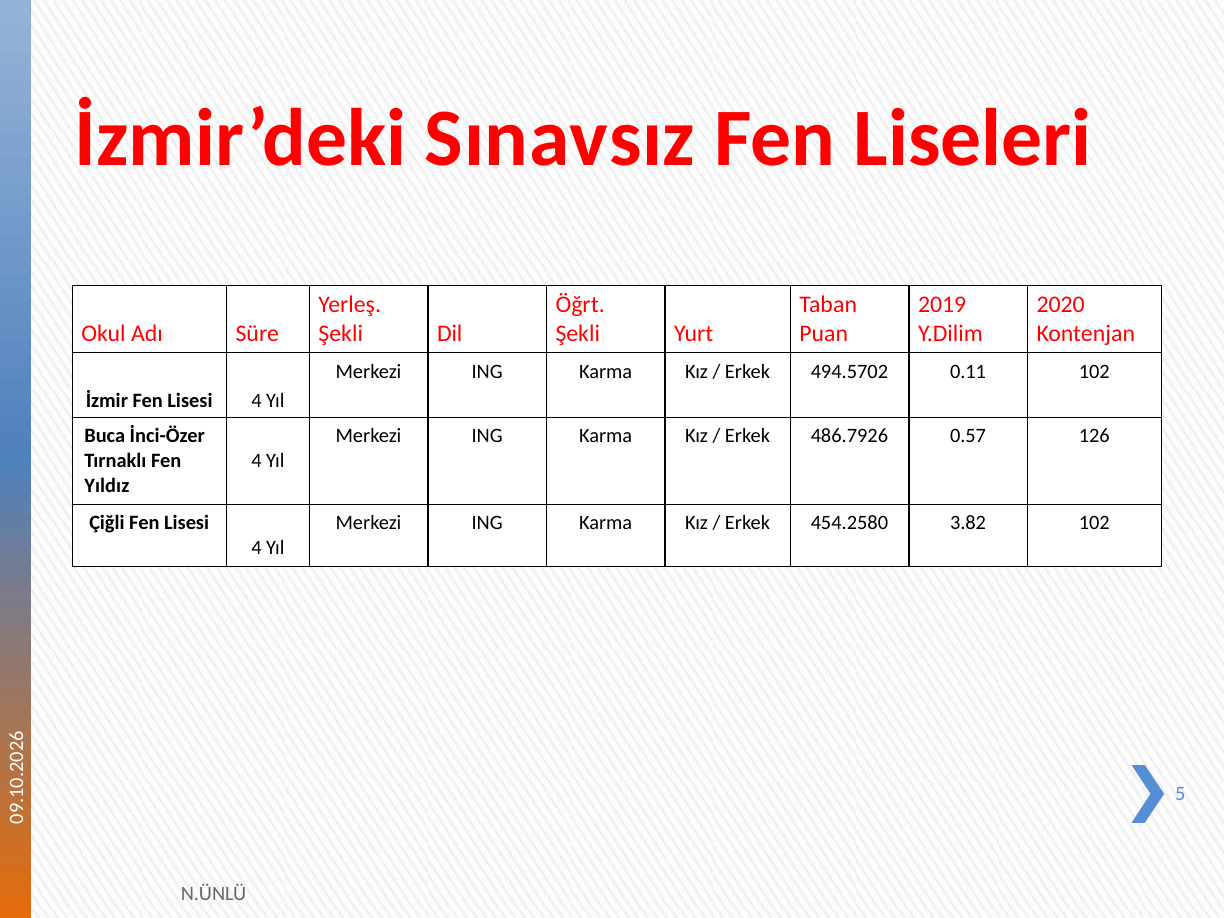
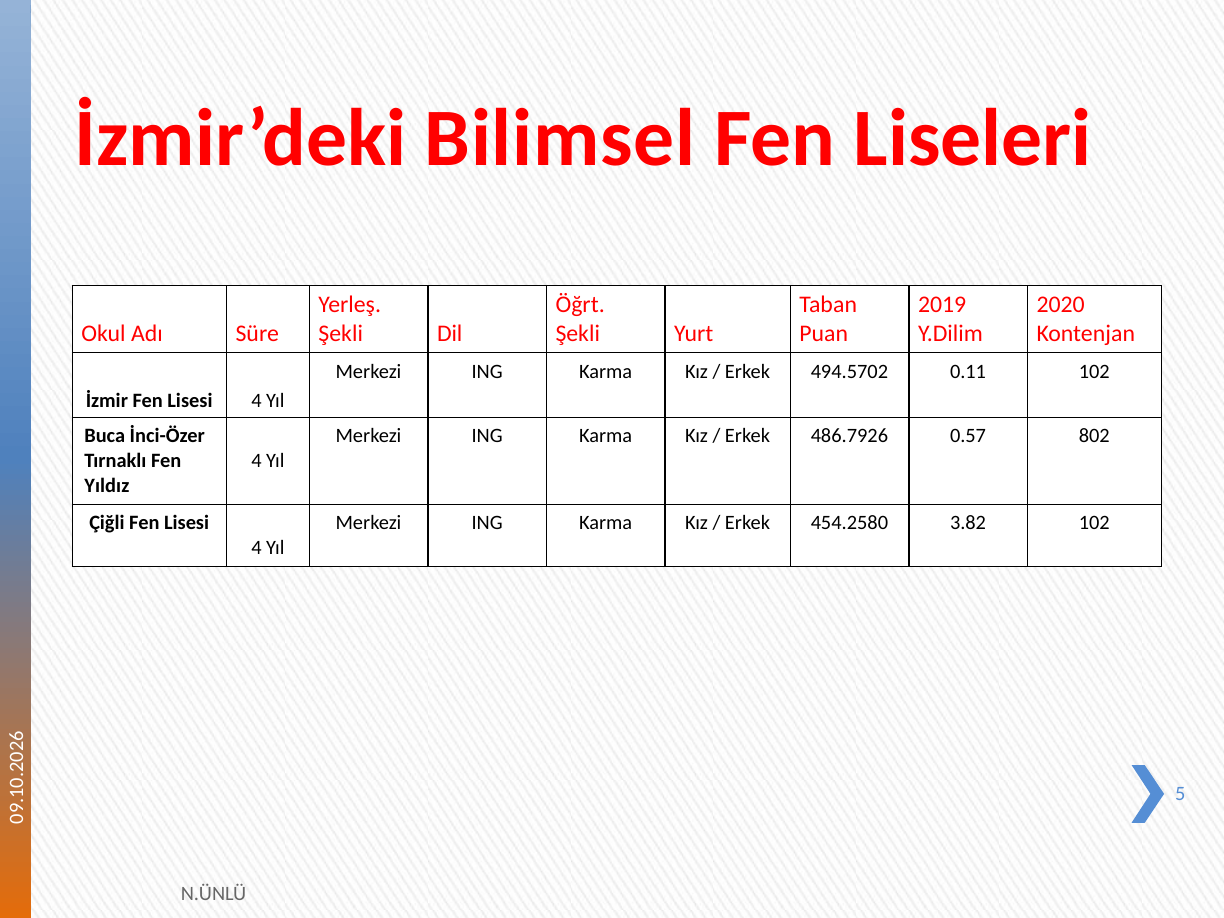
Sınavsız: Sınavsız -> Bilimsel
126: 126 -> 802
